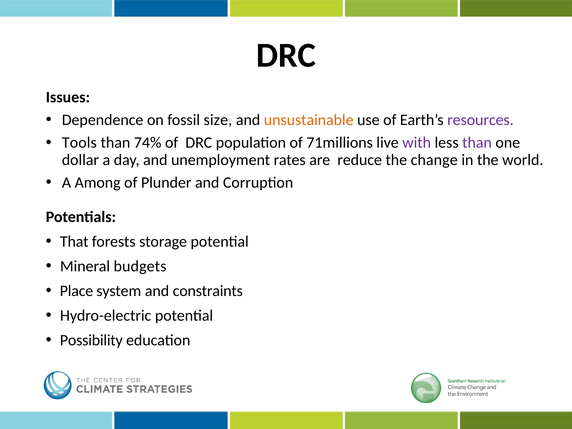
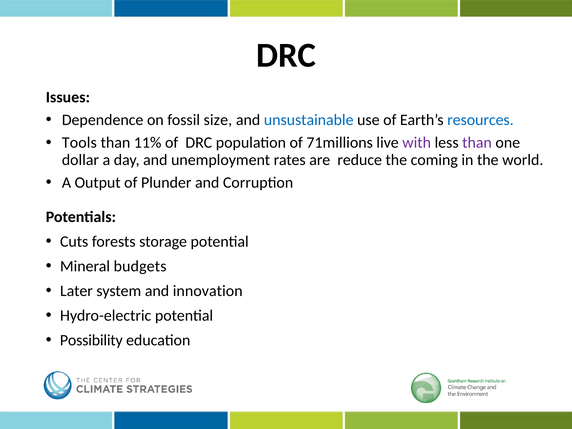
unsustainable colour: orange -> blue
resources colour: purple -> blue
74%: 74% -> 11%
change: change -> coming
Among: Among -> Output
That: That -> Cuts
Place: Place -> Later
constraints: constraints -> innovation
